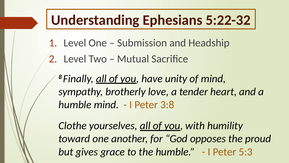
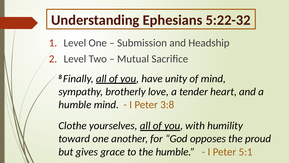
5:3: 5:3 -> 5:1
